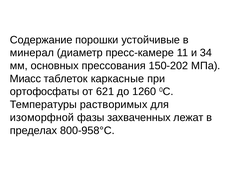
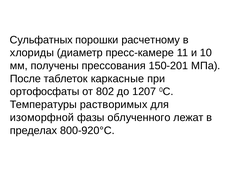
Содержание: Содержание -> Сульфатных
устойчивые: устойчивые -> расчетному
минерал: минерал -> хлориды
34: 34 -> 10
основных: основных -> получены
150-202: 150-202 -> 150-201
Миасс: Миасс -> После
621: 621 -> 802
1260: 1260 -> 1207
захваченных: захваченных -> облученного
800-958°С: 800-958°С -> 800-920°С
